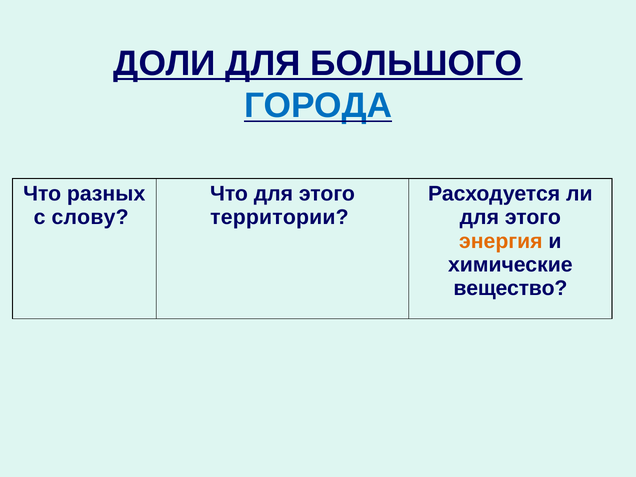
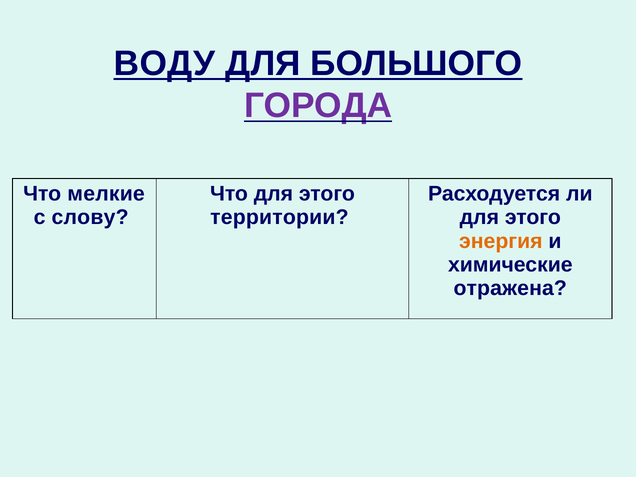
ДОЛИ: ДОЛИ -> ВОДУ
ГОРОДА colour: blue -> purple
разных: разных -> мелкие
вещество: вещество -> отражена
